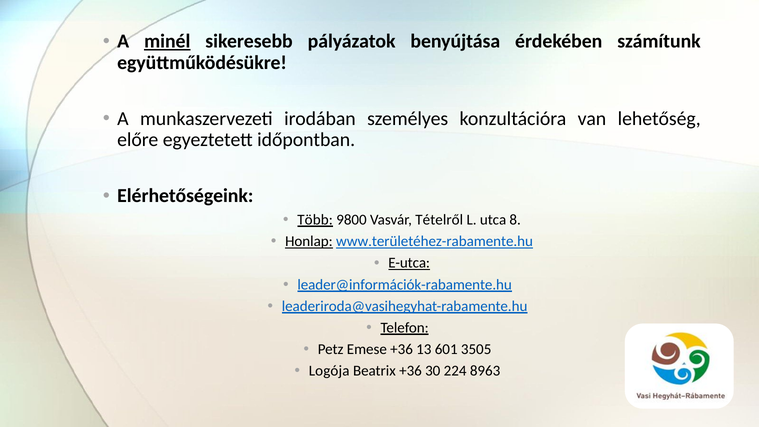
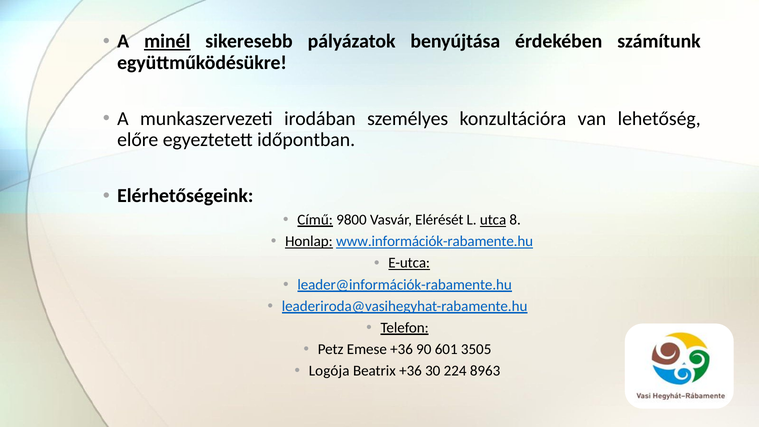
Több: Több -> Című
Tételről: Tételről -> Elérését
utca underline: none -> present
www.területéhez-rabamente.hu: www.területéhez-rabamente.hu -> www.információk-rabamente.hu
13: 13 -> 90
